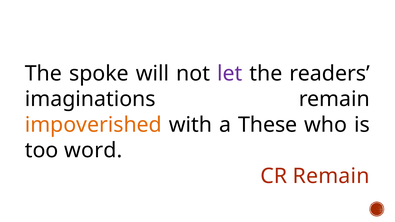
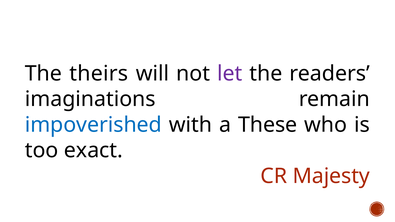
spoke: spoke -> theirs
impoverished colour: orange -> blue
word: word -> exact
CR Remain: Remain -> Majesty
